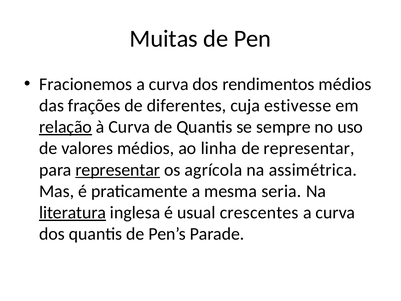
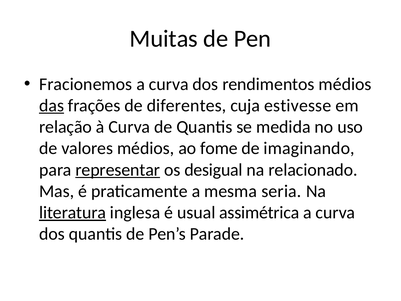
das underline: none -> present
relação underline: present -> none
sempre: sempre -> medida
linha: linha -> fome
de representar: representar -> imaginando
agrícola: agrícola -> desigual
assimétrica: assimétrica -> relacionado
crescentes: crescentes -> assimétrica
